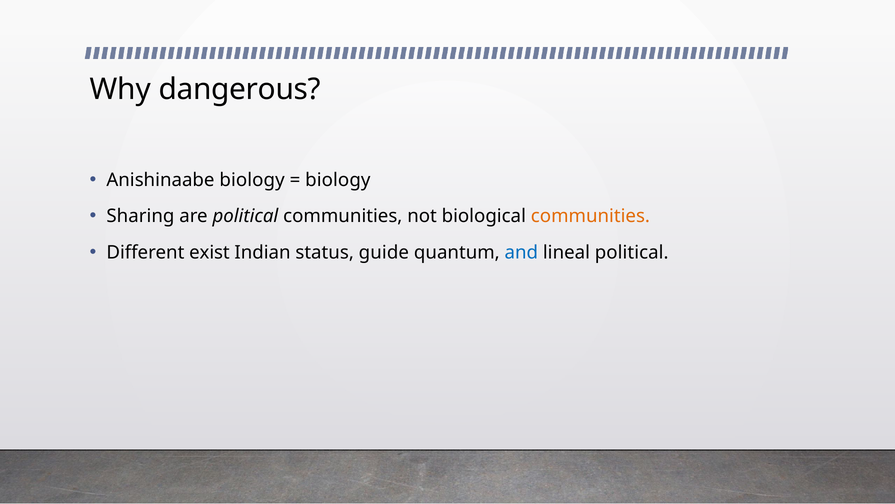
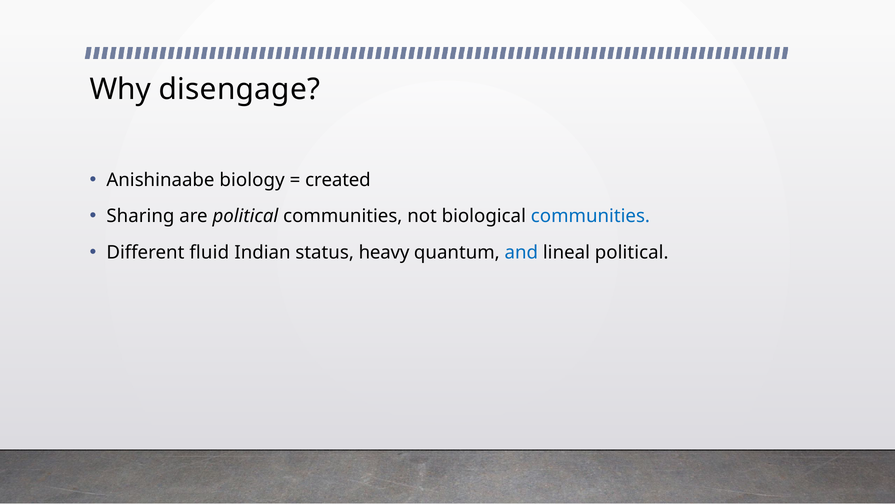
dangerous: dangerous -> disengage
biology at (338, 180): biology -> created
communities at (590, 216) colour: orange -> blue
exist: exist -> fluid
guide: guide -> heavy
